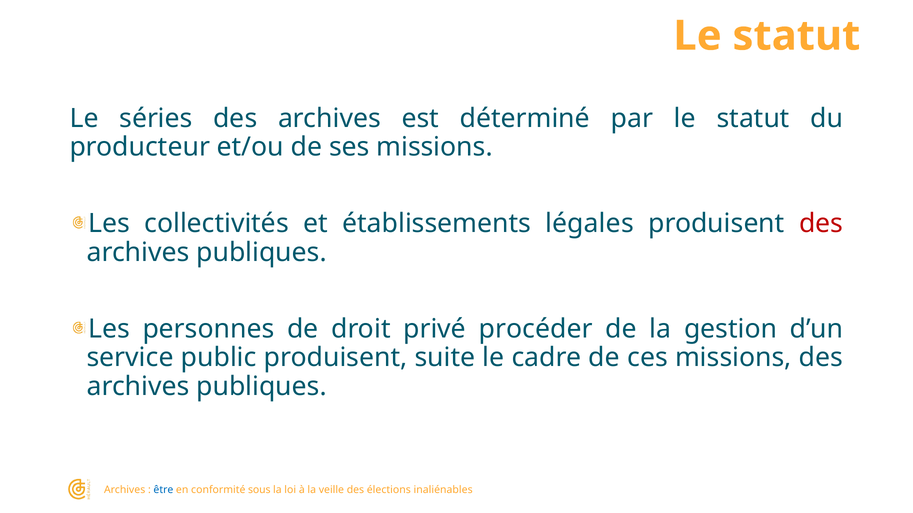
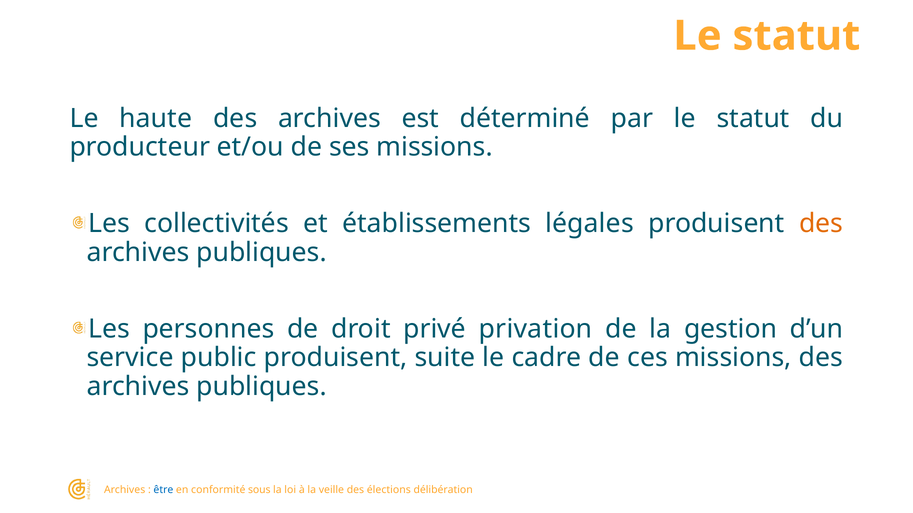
séries: séries -> haute
des at (821, 224) colour: red -> orange
procéder: procéder -> privation
inaliénables: inaliénables -> délibération
